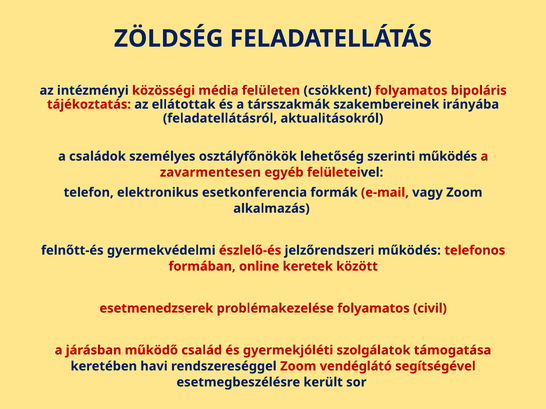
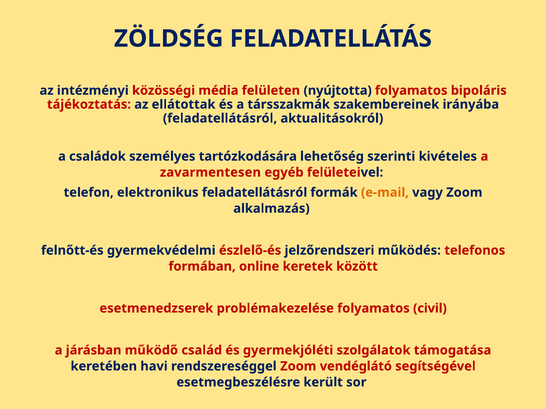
csökkent: csökkent -> nyújtotta
osztályfőnökök: osztályfőnökök -> tartózkodására
szerinti működés: működés -> kivételes
elektronikus esetkonferencia: esetkonferencia -> feladatellátásról
e-mail colour: red -> orange
